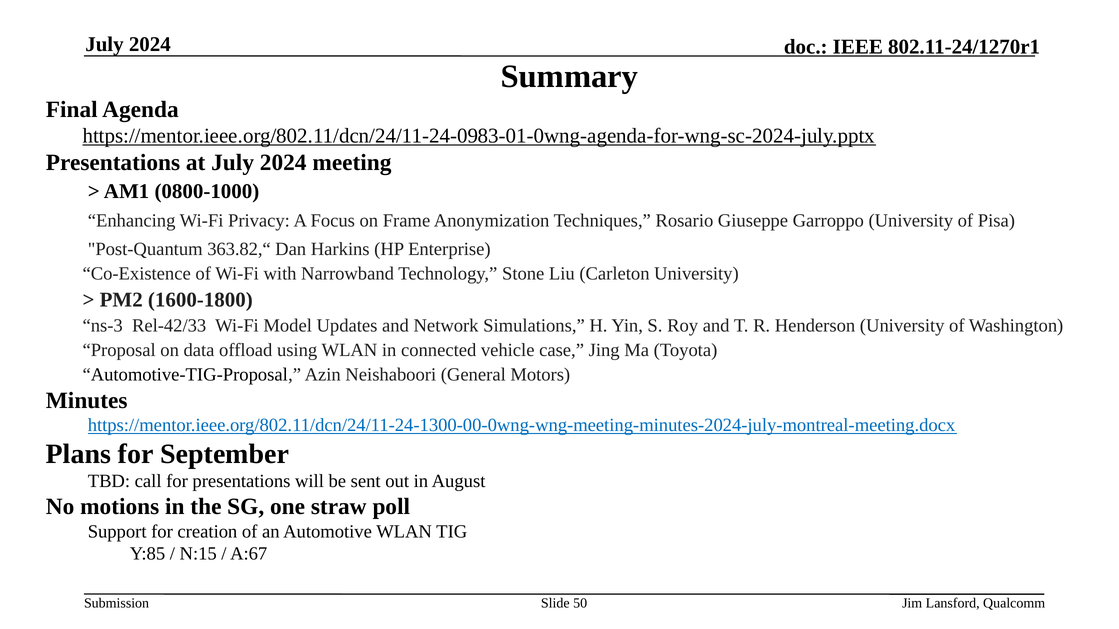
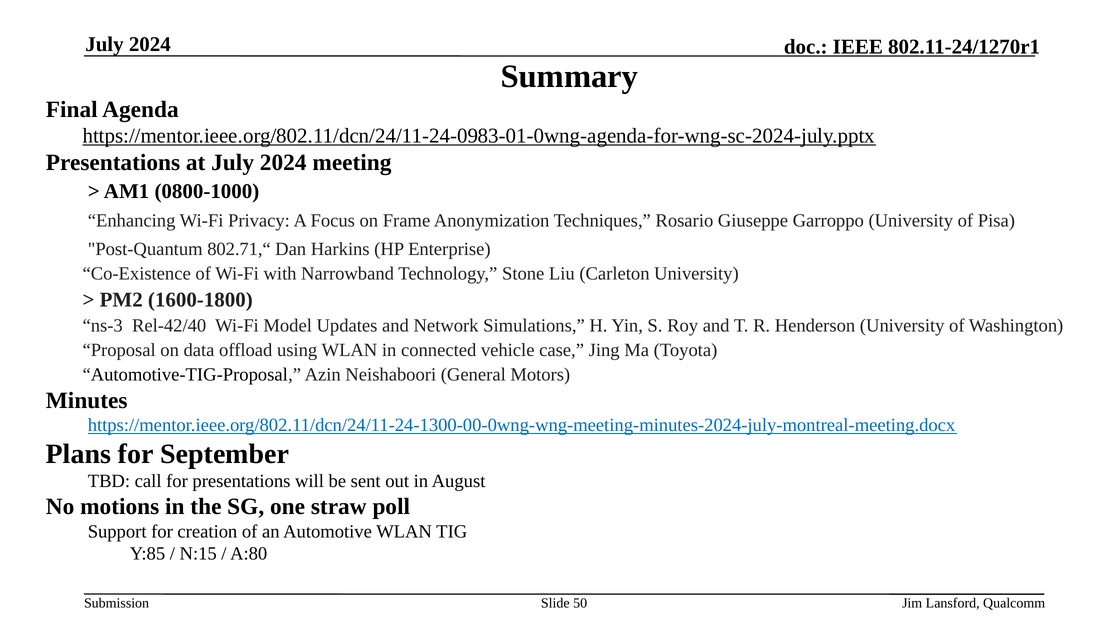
363.82,“: 363.82,“ -> 802.71,“
Rel-42/33: Rel-42/33 -> Rel-42/40
A:67: A:67 -> A:80
